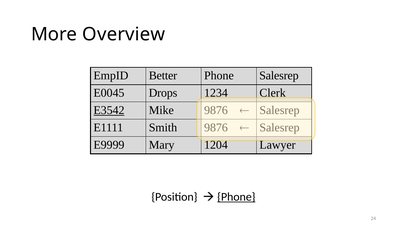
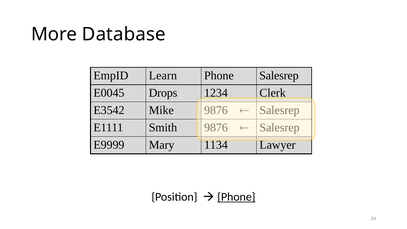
Overview: Overview -> Database
Better: Better -> Learn
E3542 underline: present -> none
1204: 1204 -> 1134
